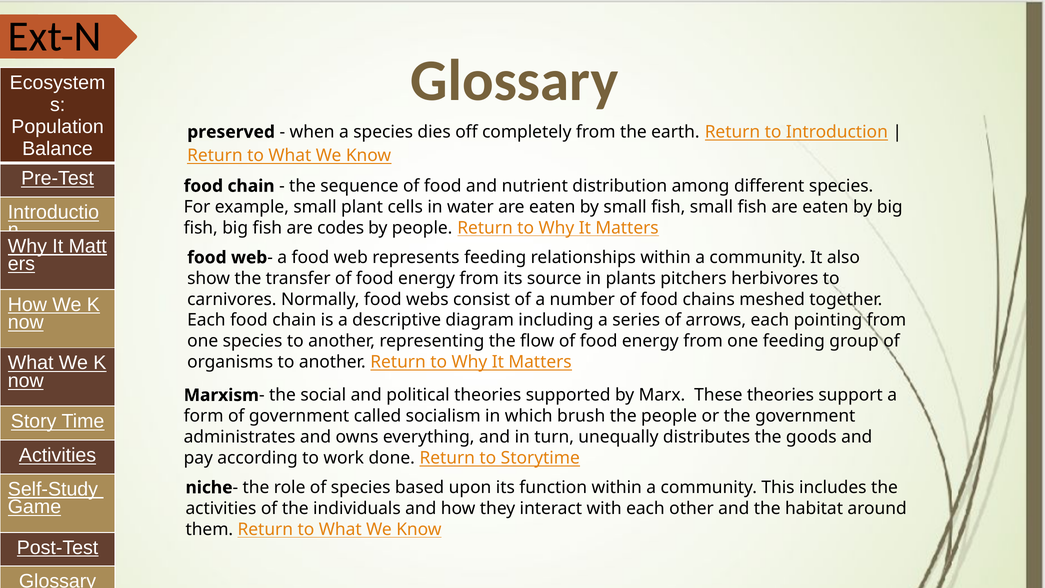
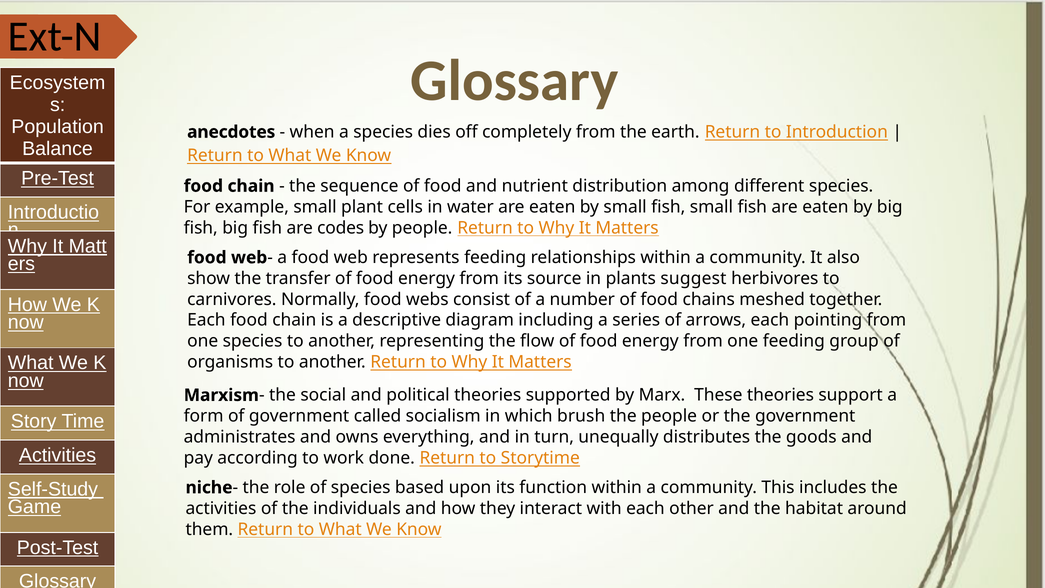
preserved: preserved -> anecdotes
pitchers: pitchers -> suggest
